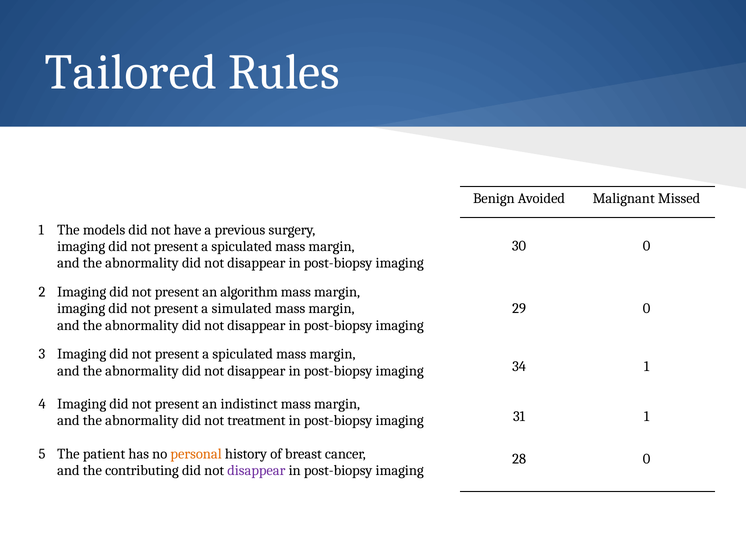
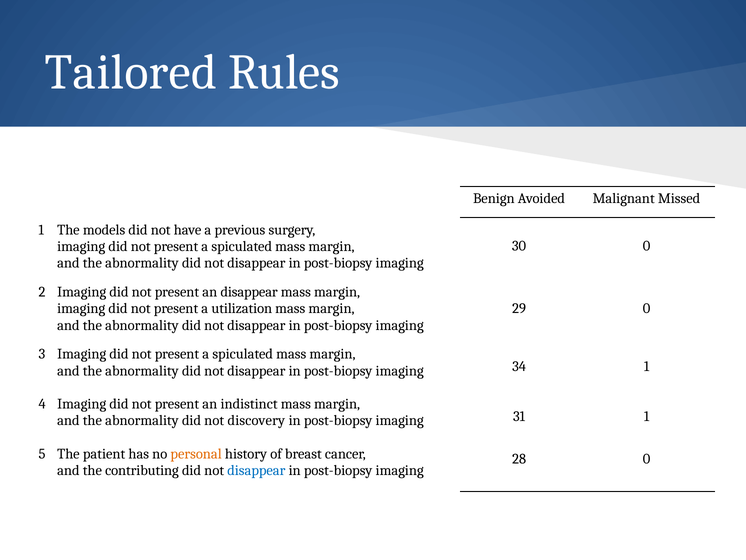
an algorithm: algorithm -> disappear
simulated: simulated -> utilization
treatment: treatment -> discovery
disappear at (256, 470) colour: purple -> blue
